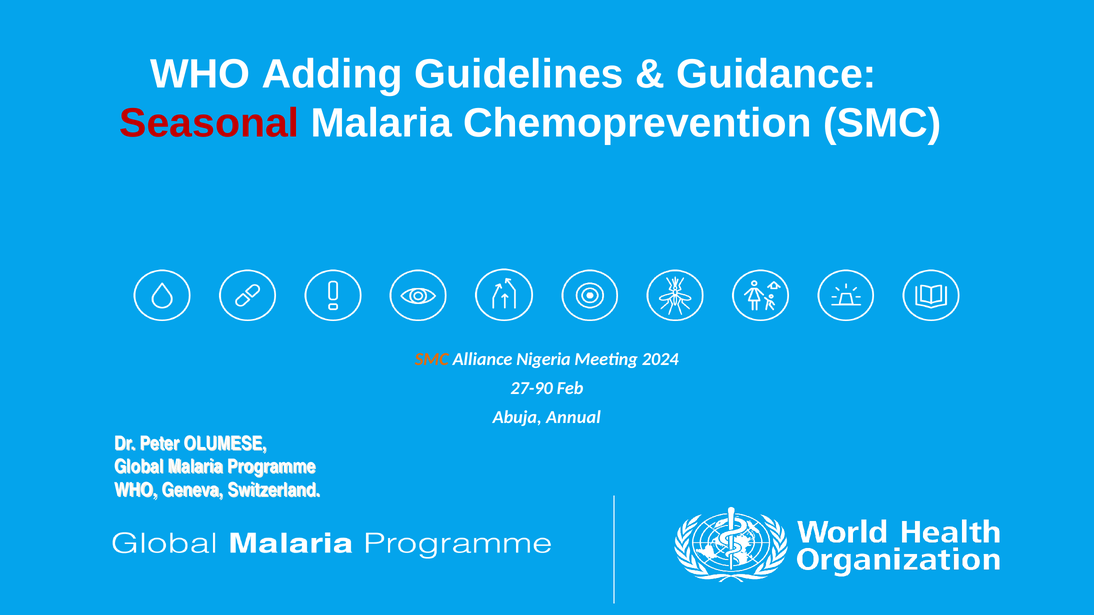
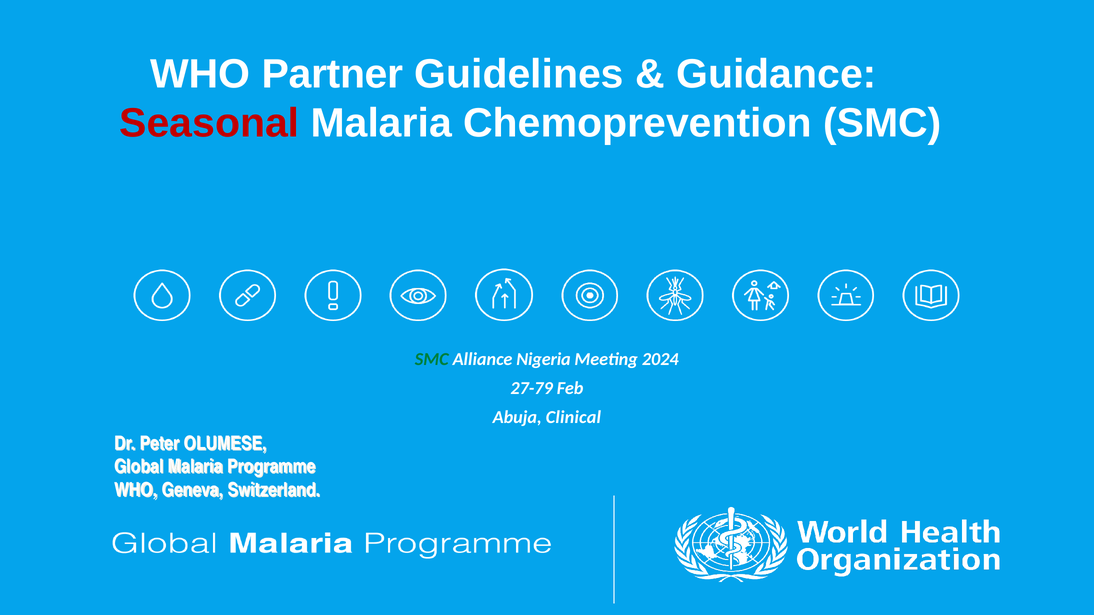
Adding: Adding -> Partner
SMC at (432, 359) colour: orange -> green
27-90: 27-90 -> 27-79
Annual: Annual -> Clinical
